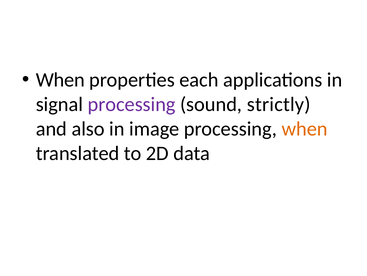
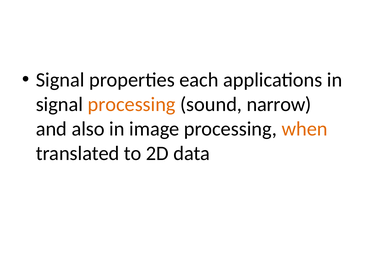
When at (60, 80): When -> Signal
processing at (132, 104) colour: purple -> orange
strictly: strictly -> narrow
